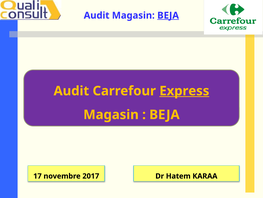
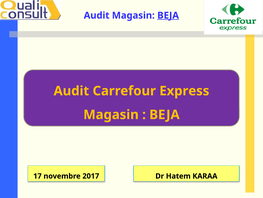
Express underline: present -> none
